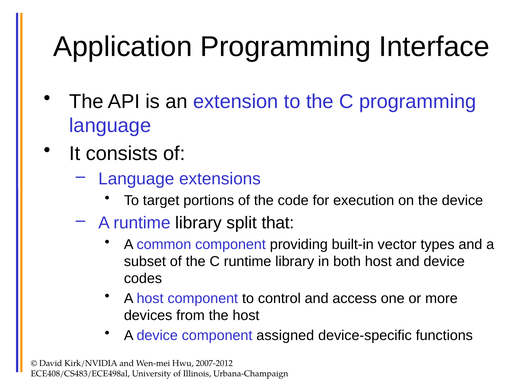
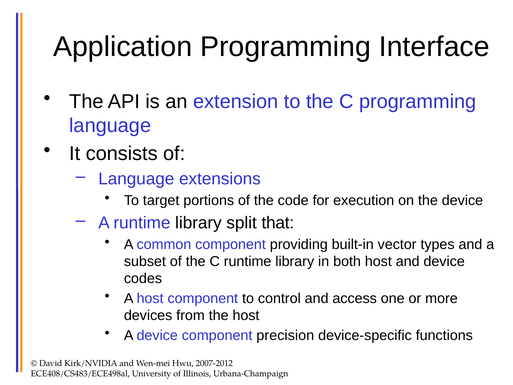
assigned: assigned -> precision
